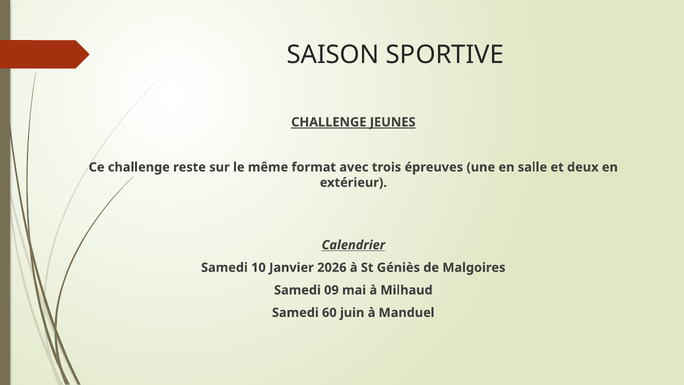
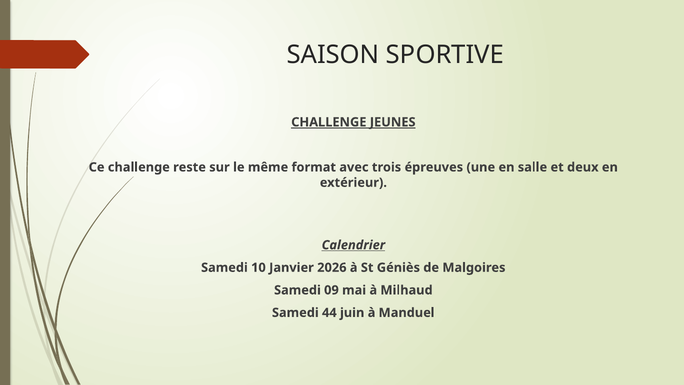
60: 60 -> 44
